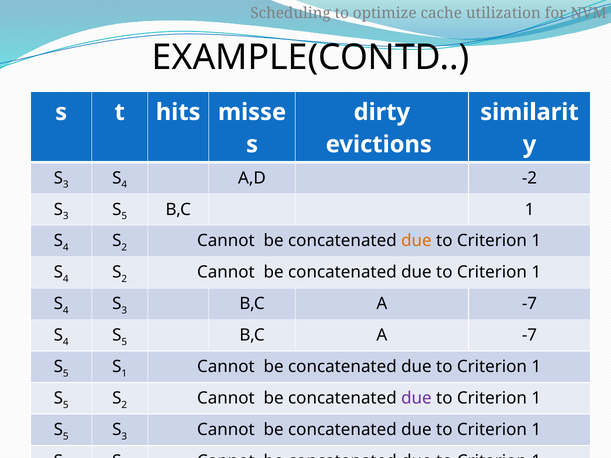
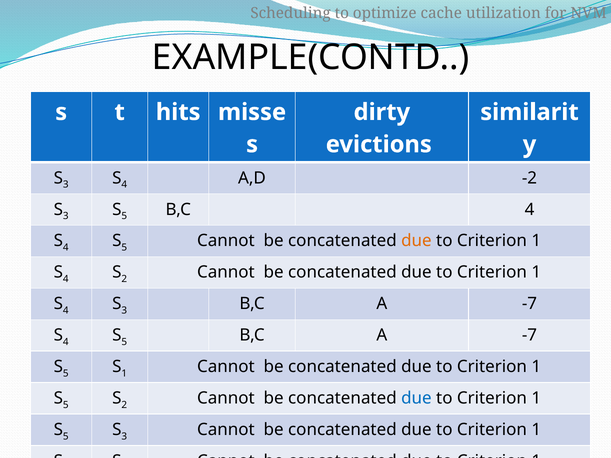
B,C 1: 1 -> 4
2 at (124, 248): 2 -> 5
due at (416, 398) colour: purple -> blue
